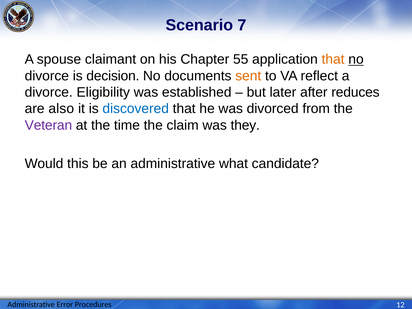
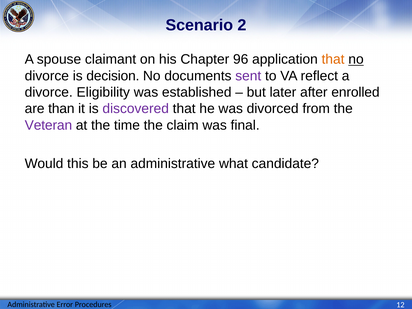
7: 7 -> 2
55: 55 -> 96
sent colour: orange -> purple
reduces: reduces -> enrolled
also: also -> than
discovered colour: blue -> purple
they: they -> final
